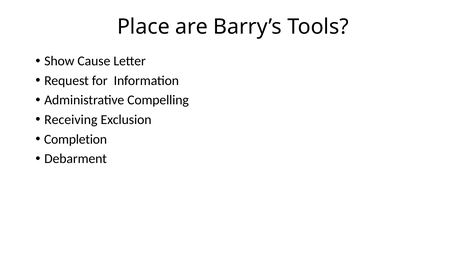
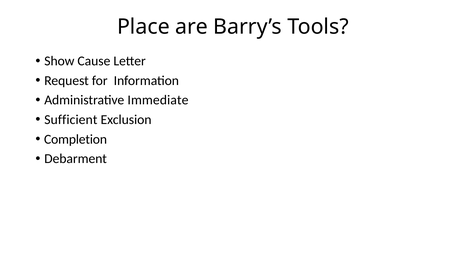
Compelling: Compelling -> Immediate
Receiving: Receiving -> Sufficient
